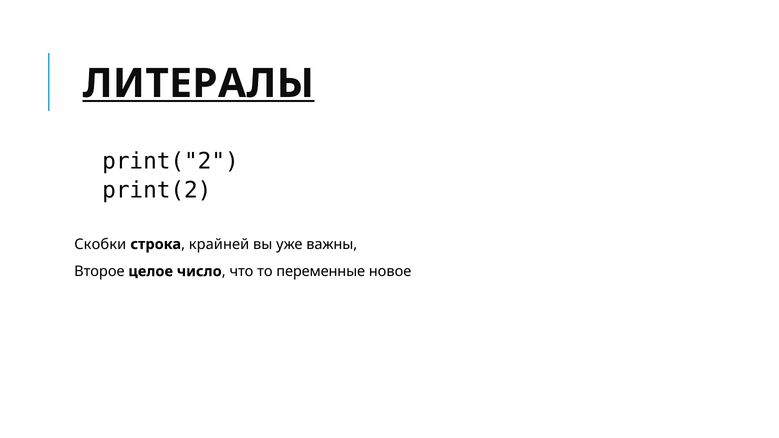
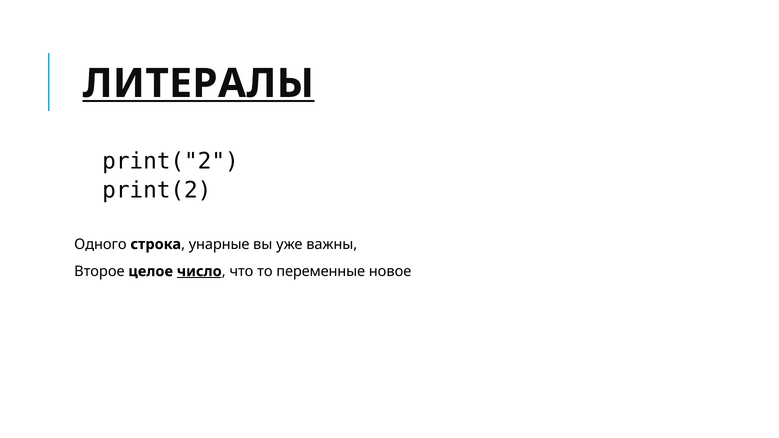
Скобки: Скобки -> Одного
крайней: крайней -> унарные
число underline: none -> present
